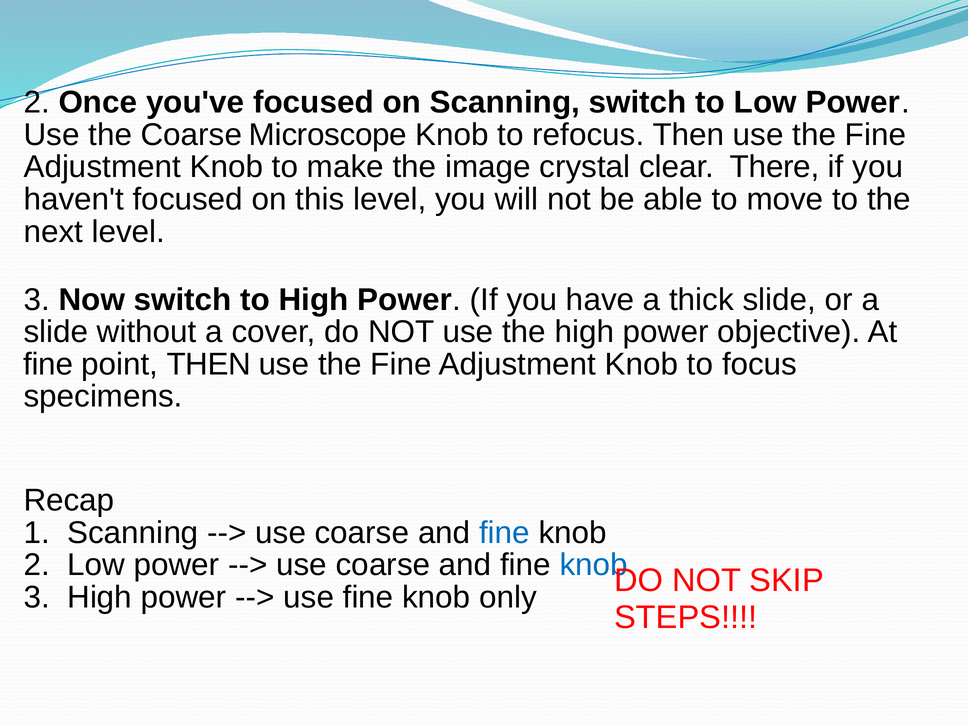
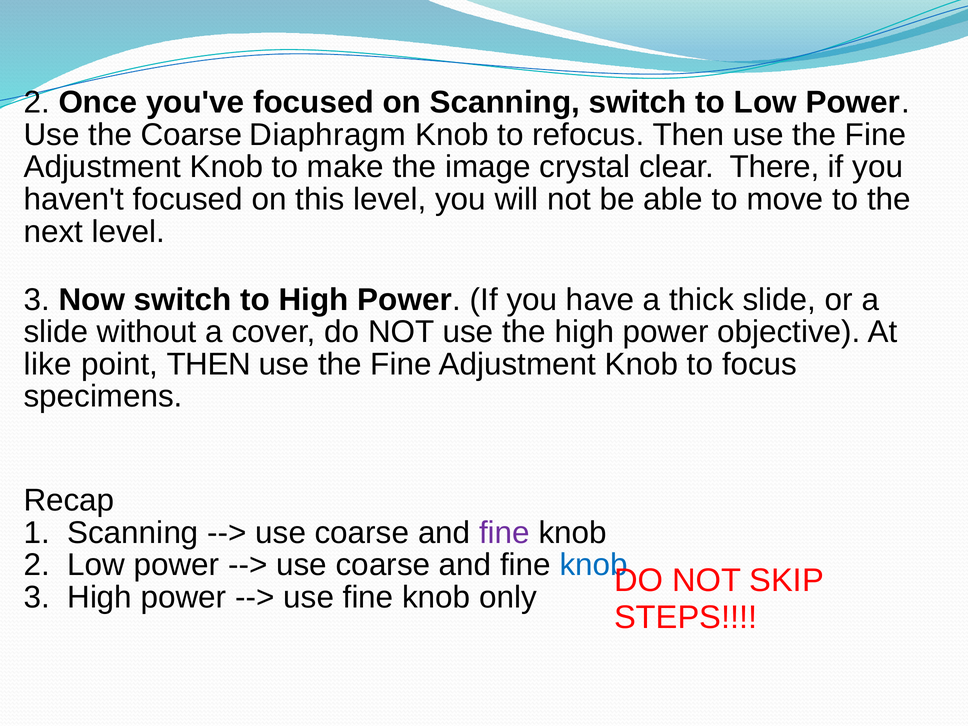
Microscope: Microscope -> Diaphragm
fine at (48, 364): fine -> like
fine at (505, 533) colour: blue -> purple
